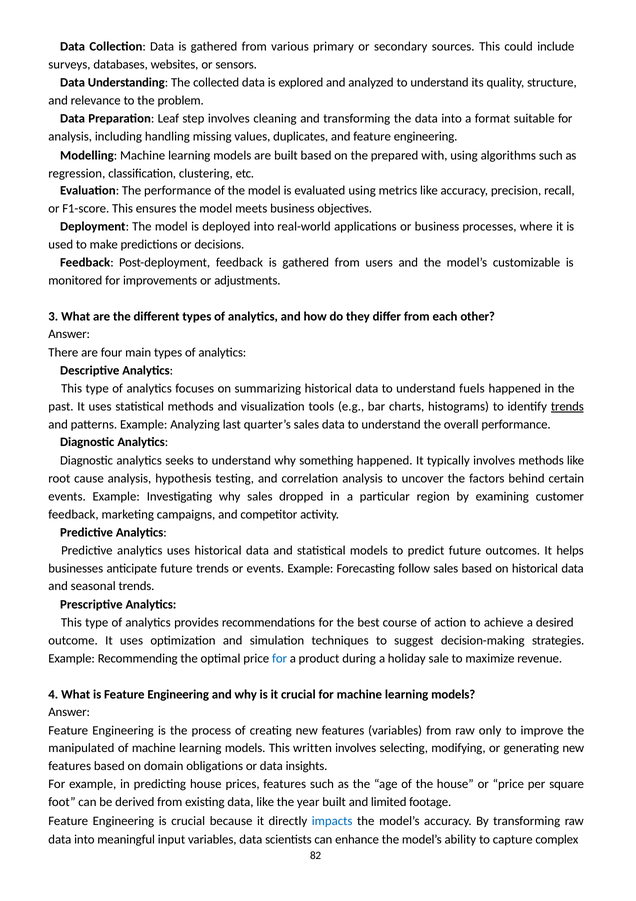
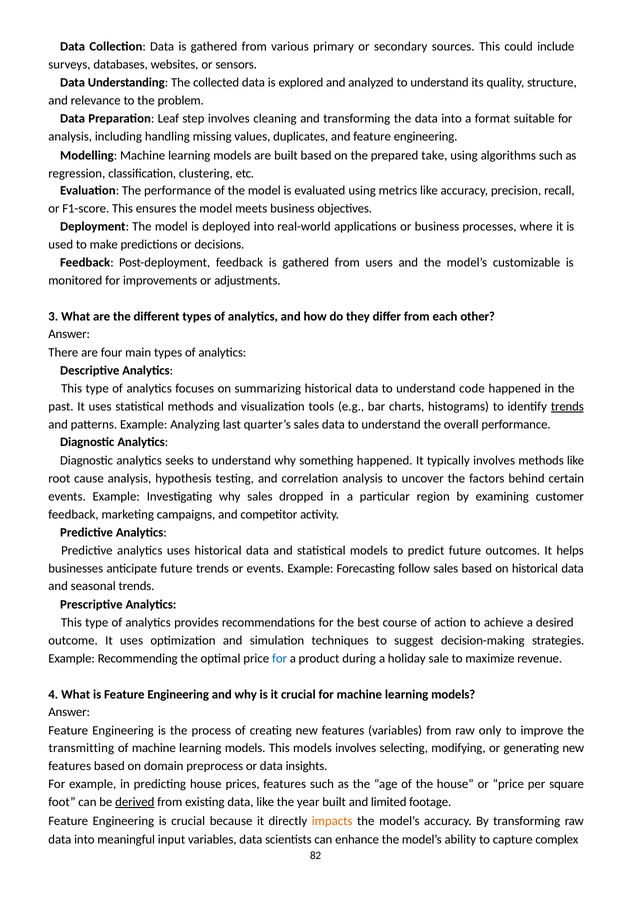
with: with -> take
fuels: fuels -> code
manipulated: manipulated -> transmitting
This written: written -> models
obligations: obligations -> preprocess
derived underline: none -> present
impacts colour: blue -> orange
